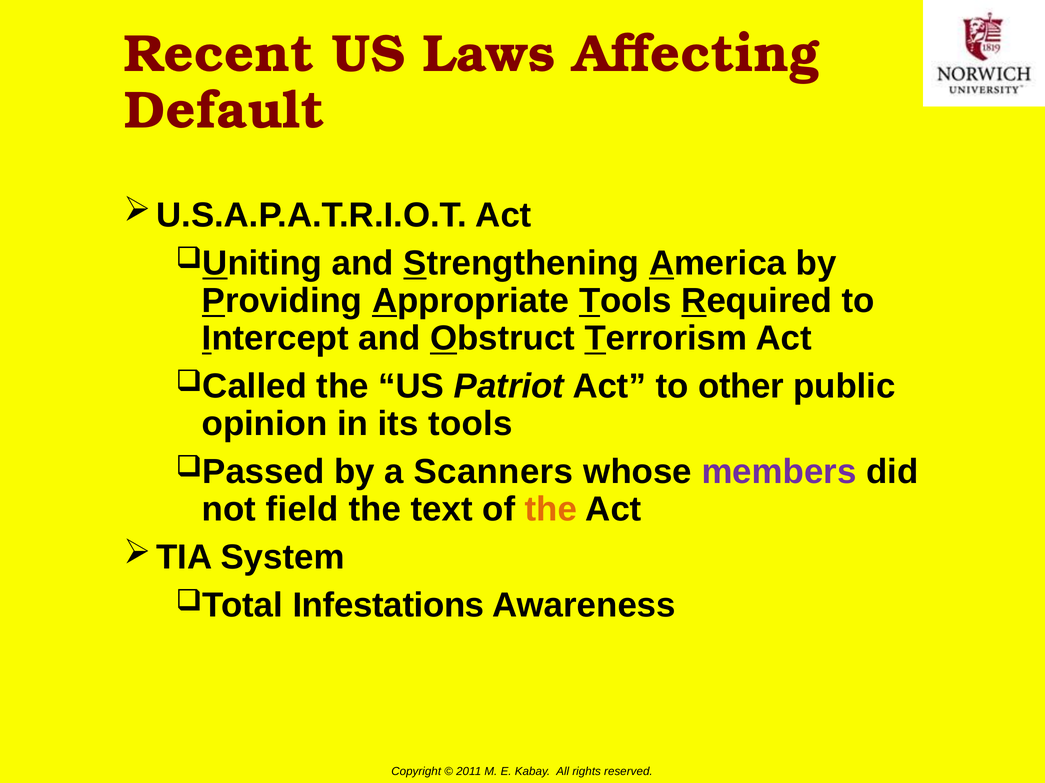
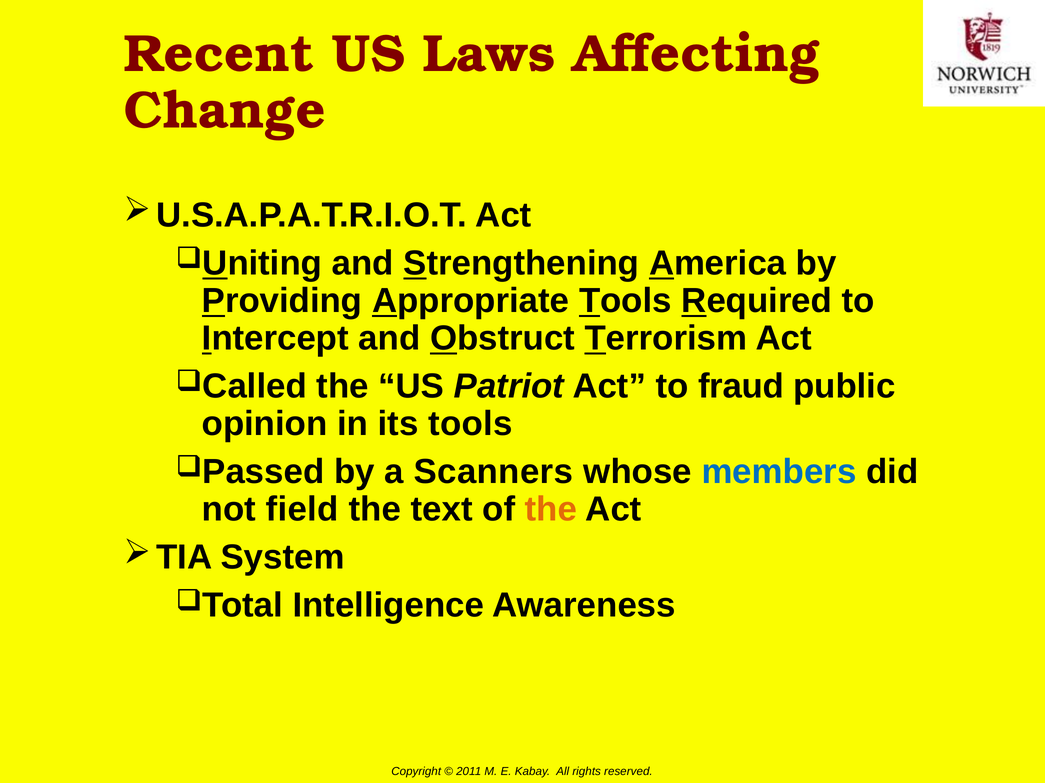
Default: Default -> Change
other: other -> fraud
members colour: purple -> blue
Infestations: Infestations -> Intelligence
